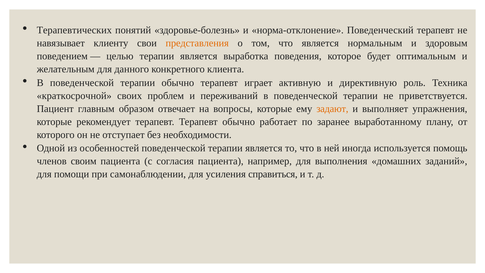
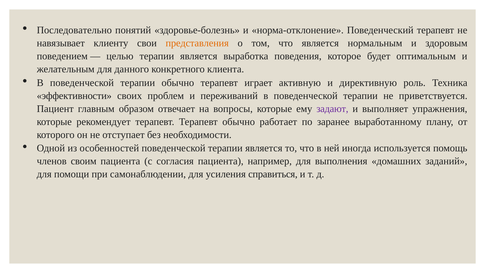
Терапевтических: Терапевтических -> Последовательно
краткосрочной: краткосрочной -> эффективности
задают colour: orange -> purple
